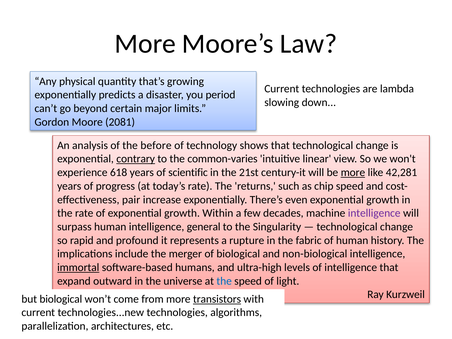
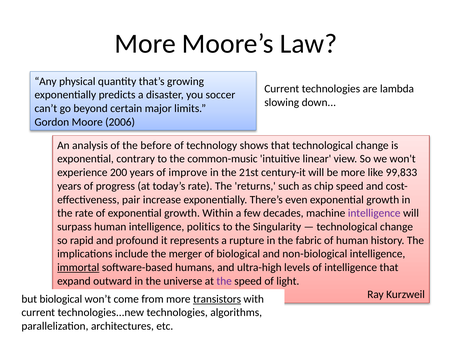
period: period -> soccer
2081: 2081 -> 2006
contrary underline: present -> none
common-varies: common-varies -> common-music
618: 618 -> 200
scientific: scientific -> improve
more at (353, 172) underline: present -> none
42,281: 42,281 -> 99,833
general: general -> politics
the at (224, 281) colour: blue -> purple
